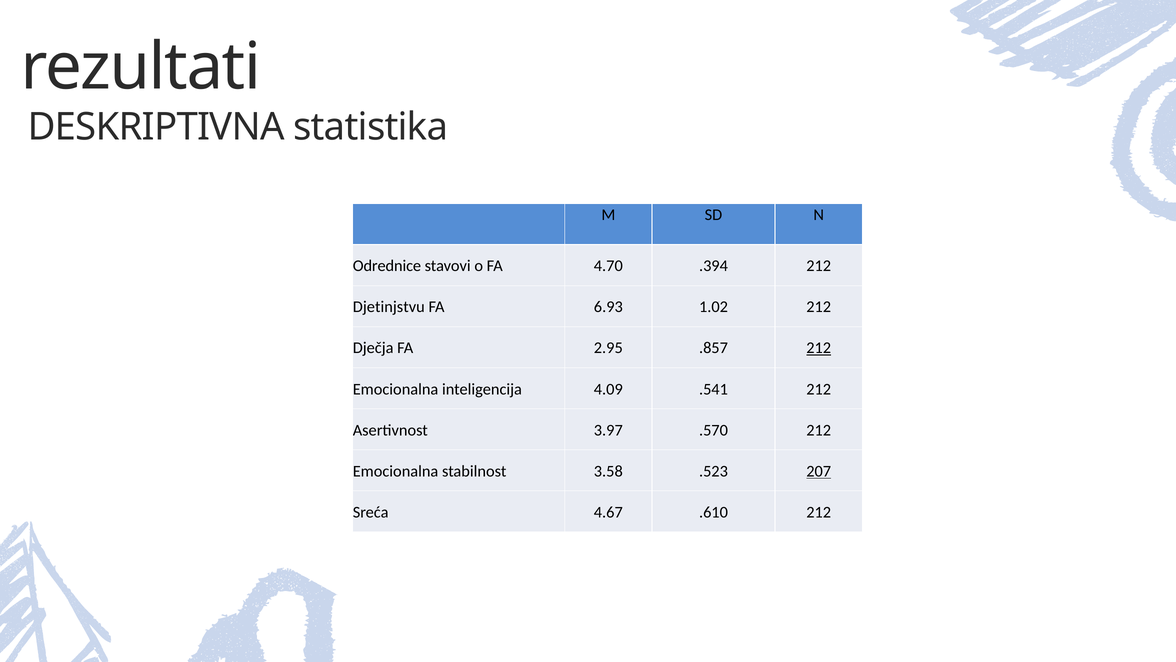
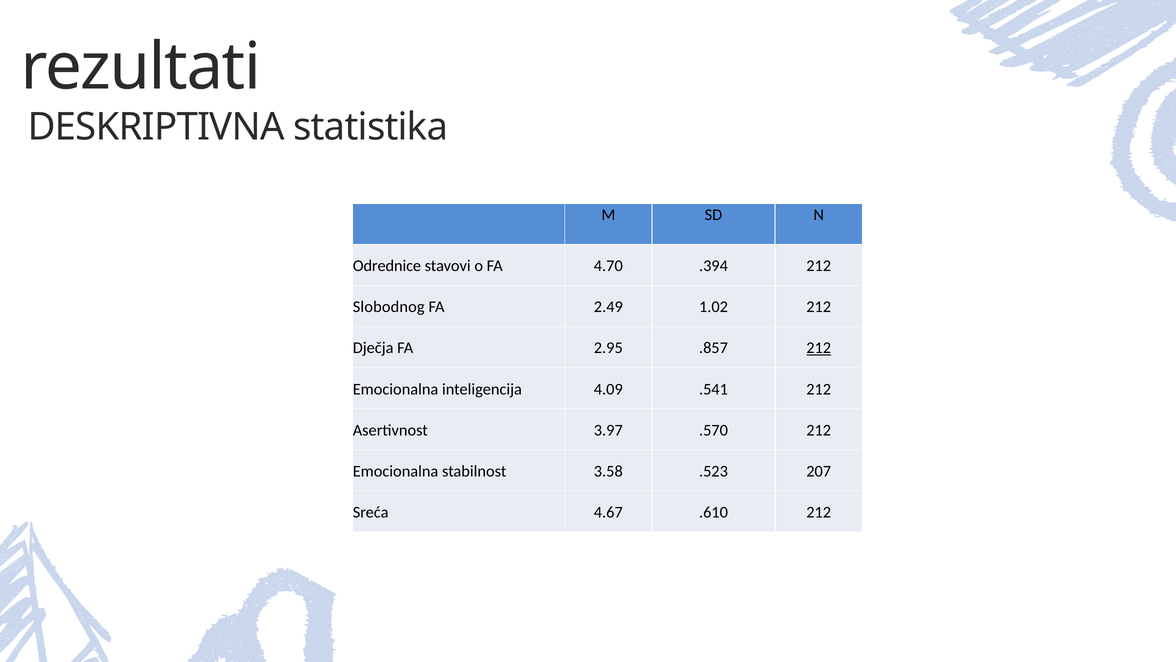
Djetinjstvu: Djetinjstvu -> Slobodnog
6.93: 6.93 -> 2.49
207 underline: present -> none
